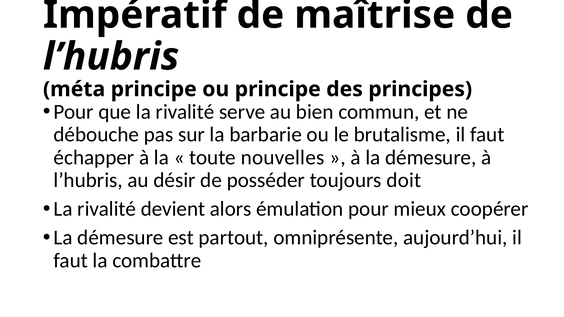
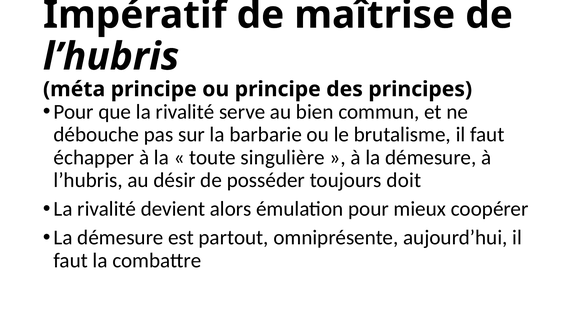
nouvelles: nouvelles -> singulière
